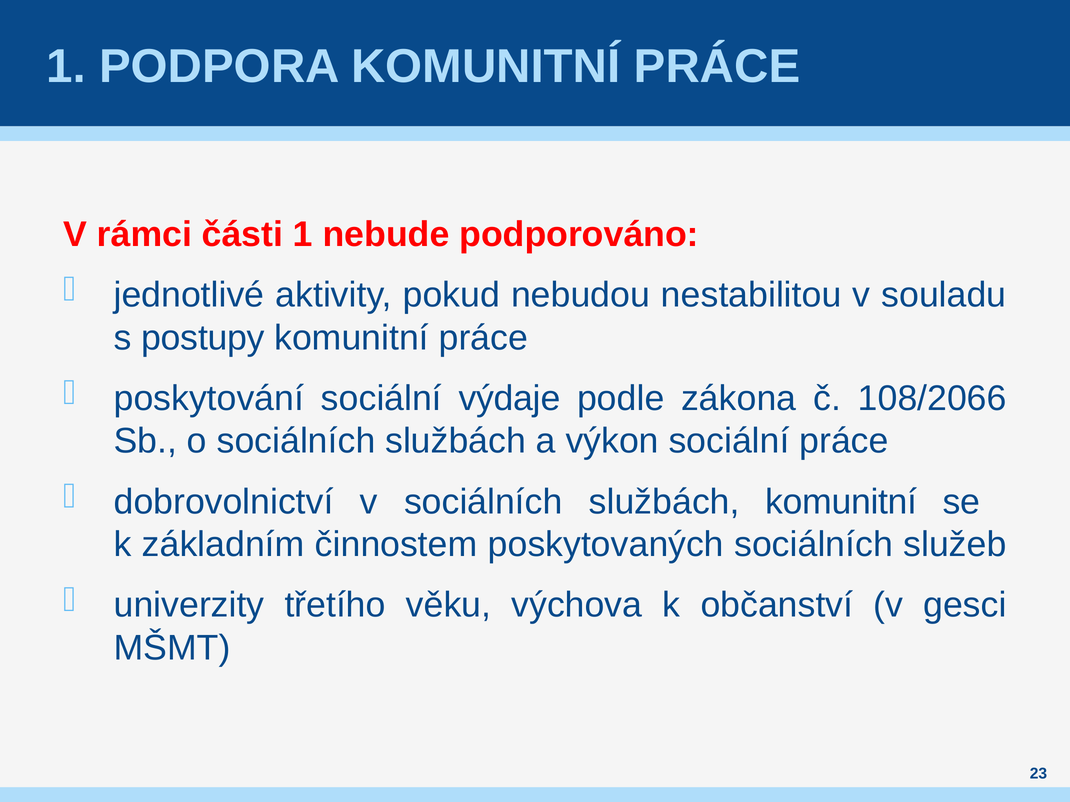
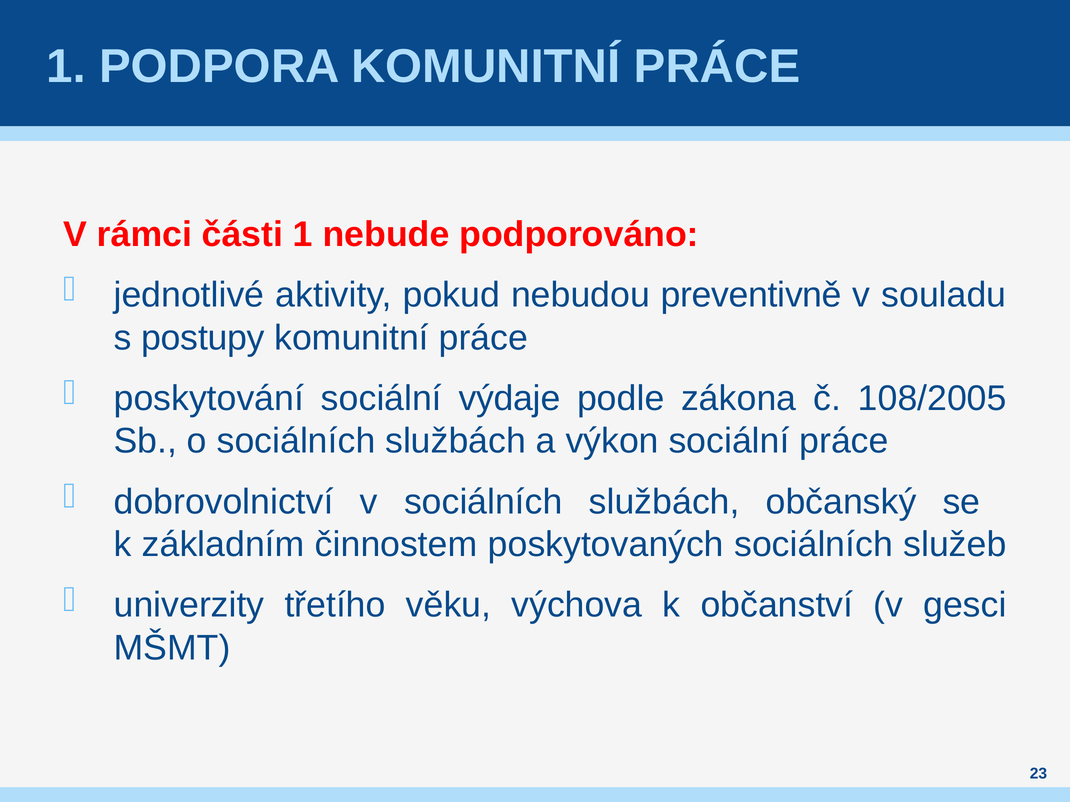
nestabilitou: nestabilitou -> preventivně
108/2066: 108/2066 -> 108/2005
službách komunitní: komunitní -> občanský
